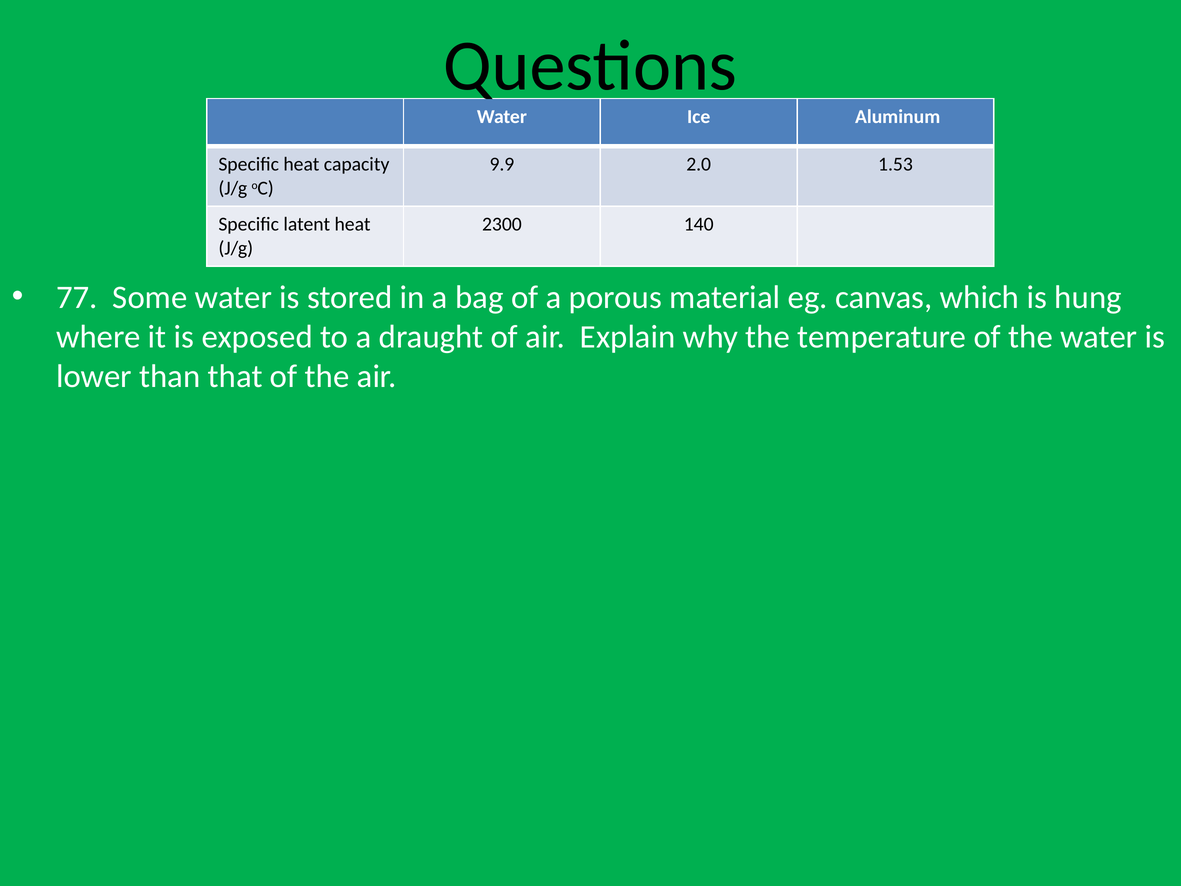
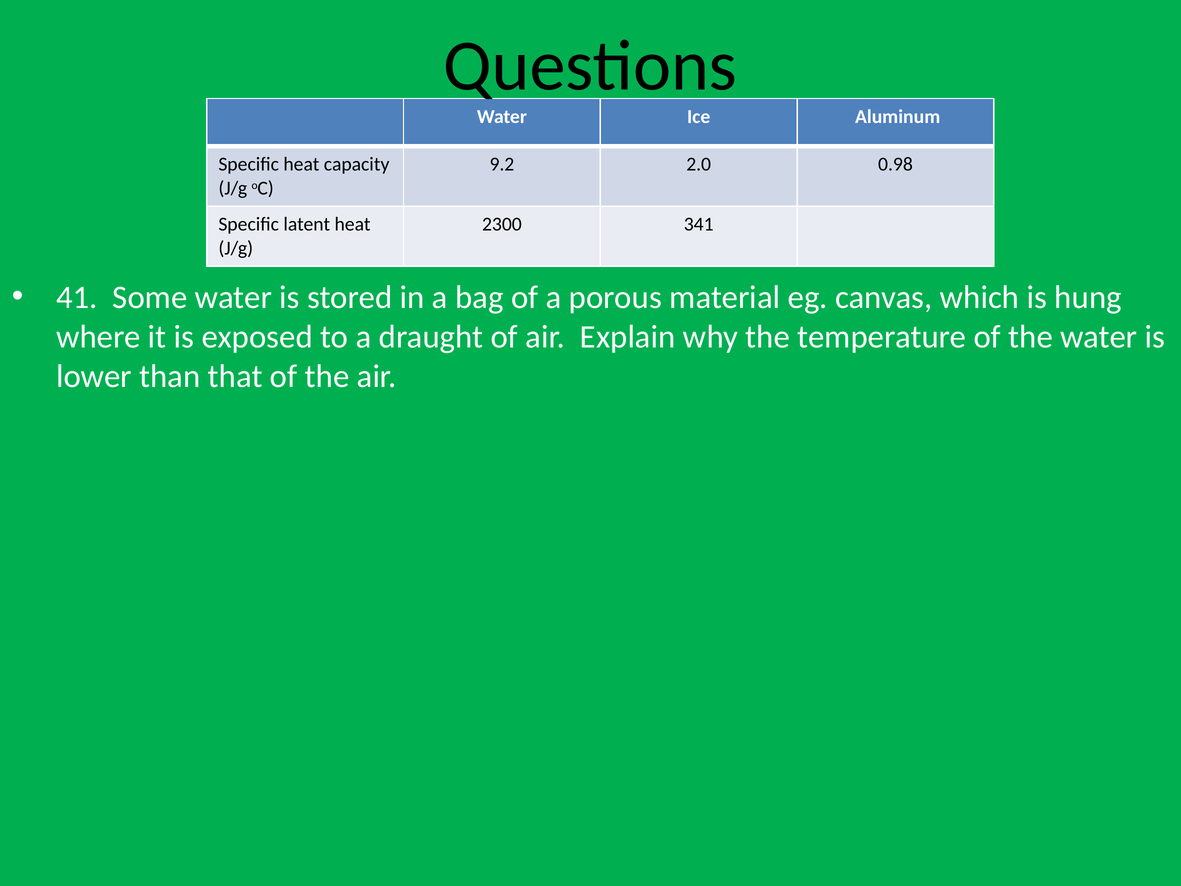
9.9: 9.9 -> 9.2
1.53: 1.53 -> 0.98
140: 140 -> 341
77: 77 -> 41
